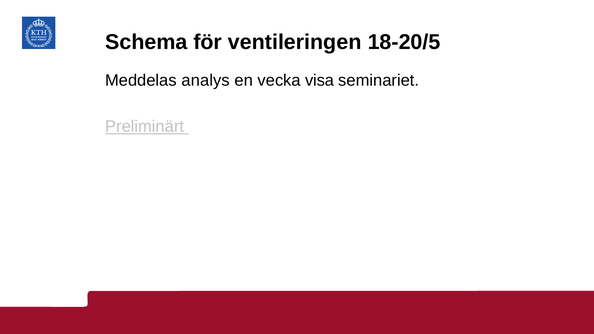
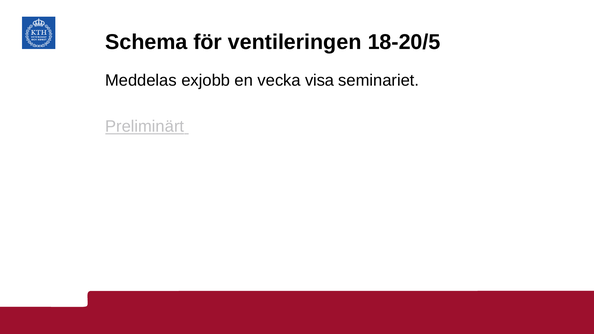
analys: analys -> exjobb
